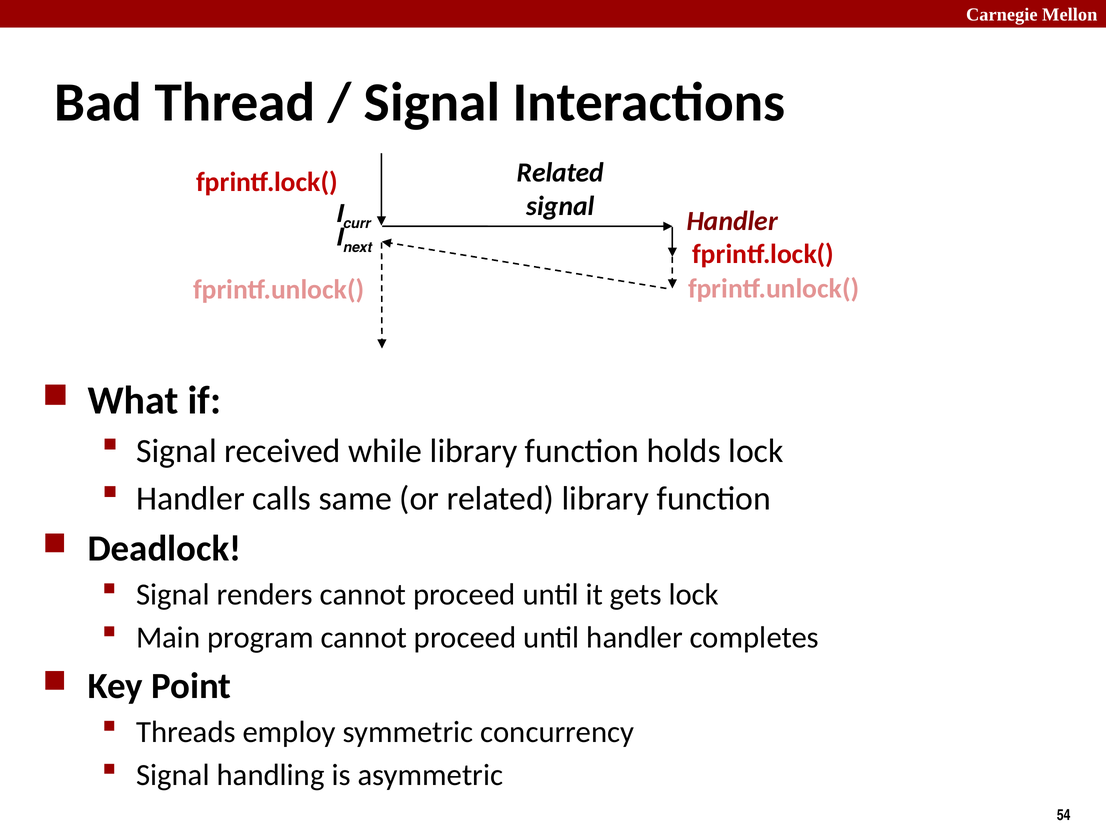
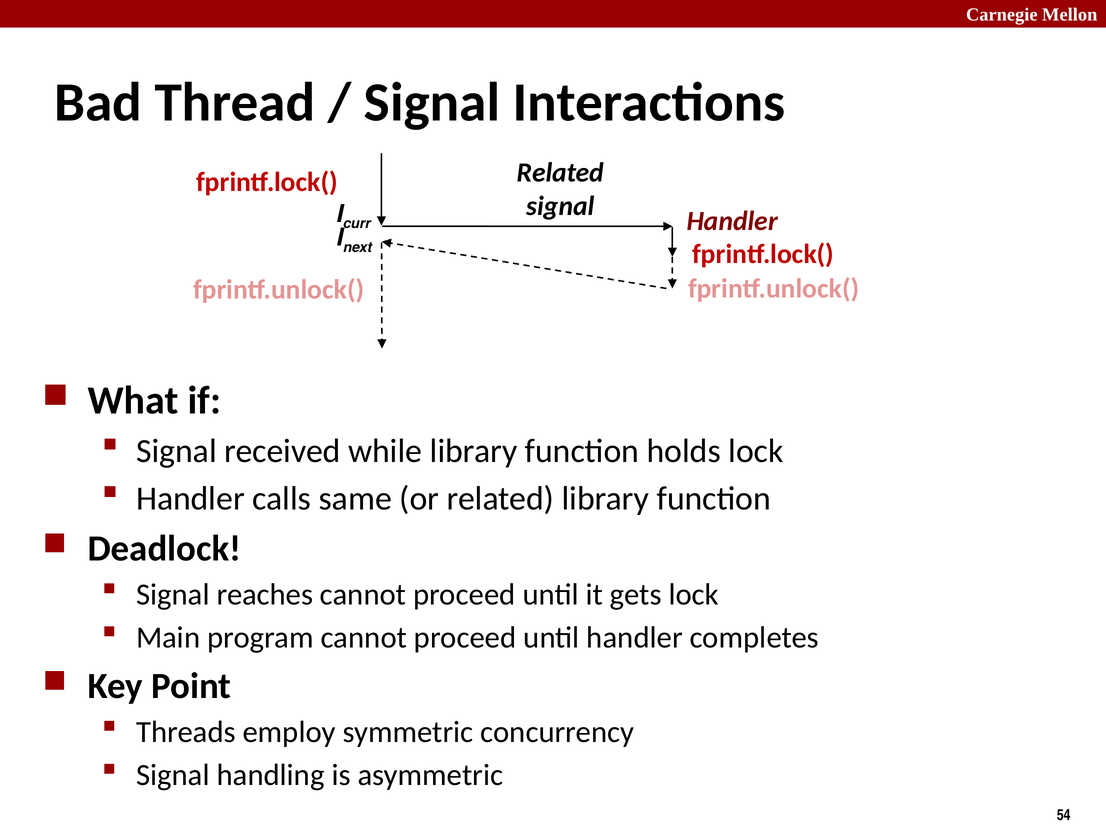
renders: renders -> reaches
